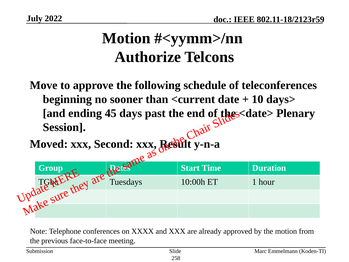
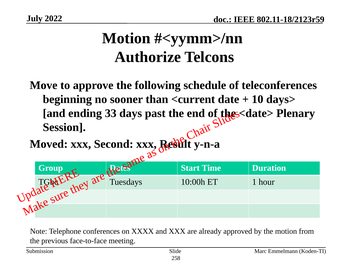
45: 45 -> 33
